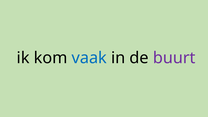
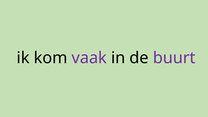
vaak colour: blue -> purple
